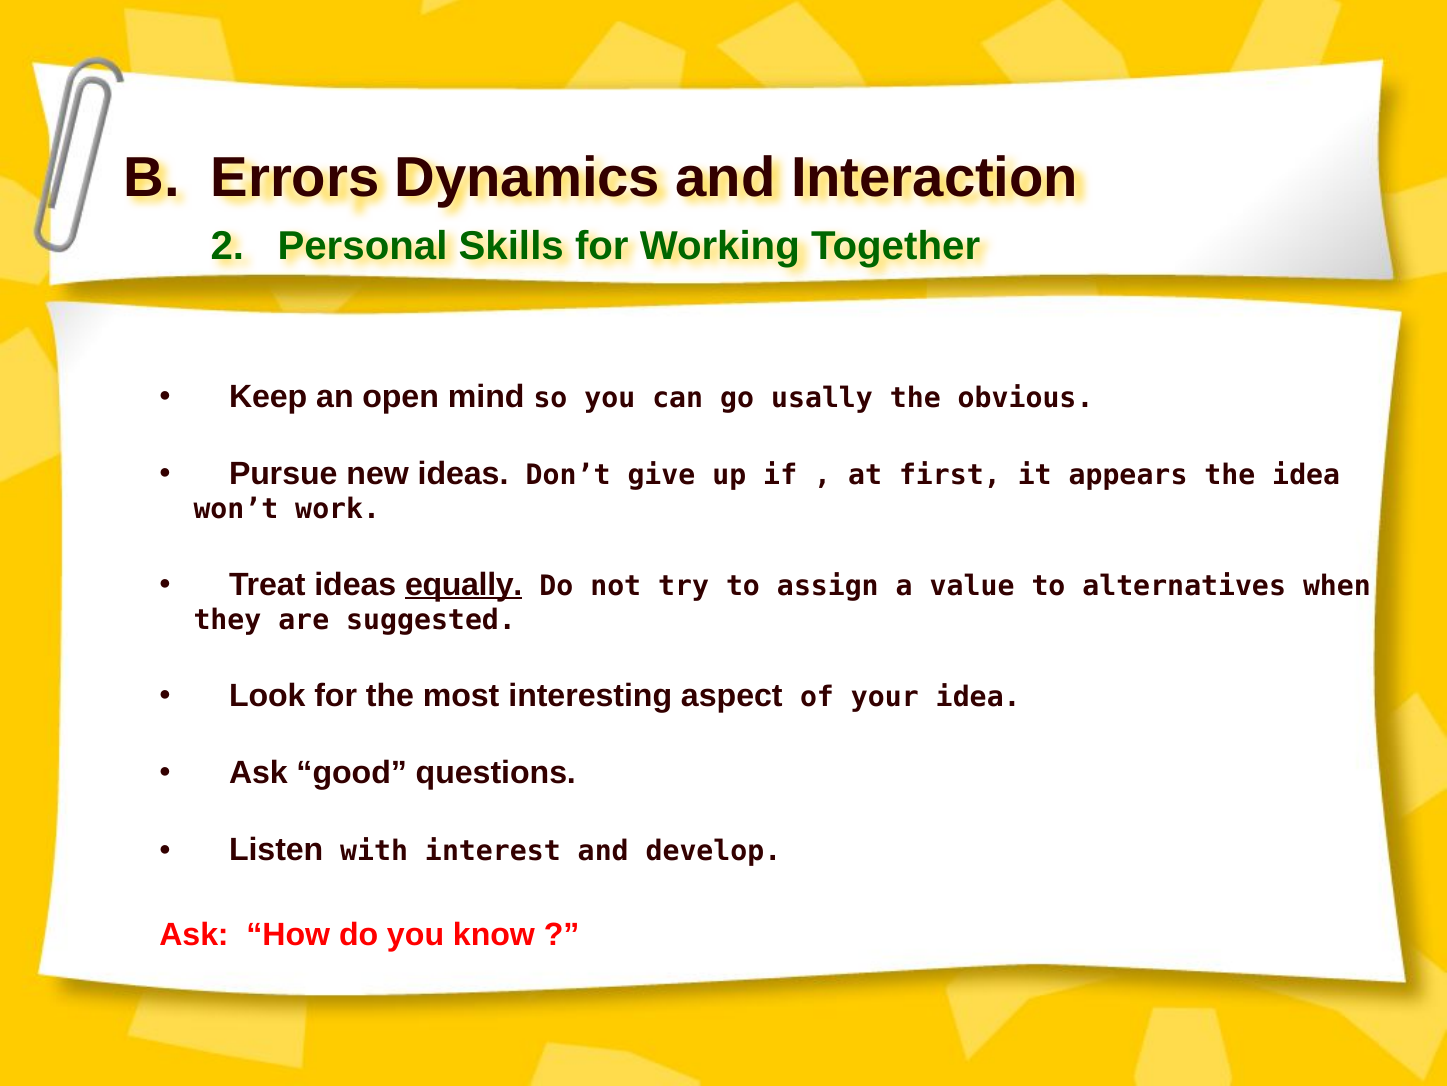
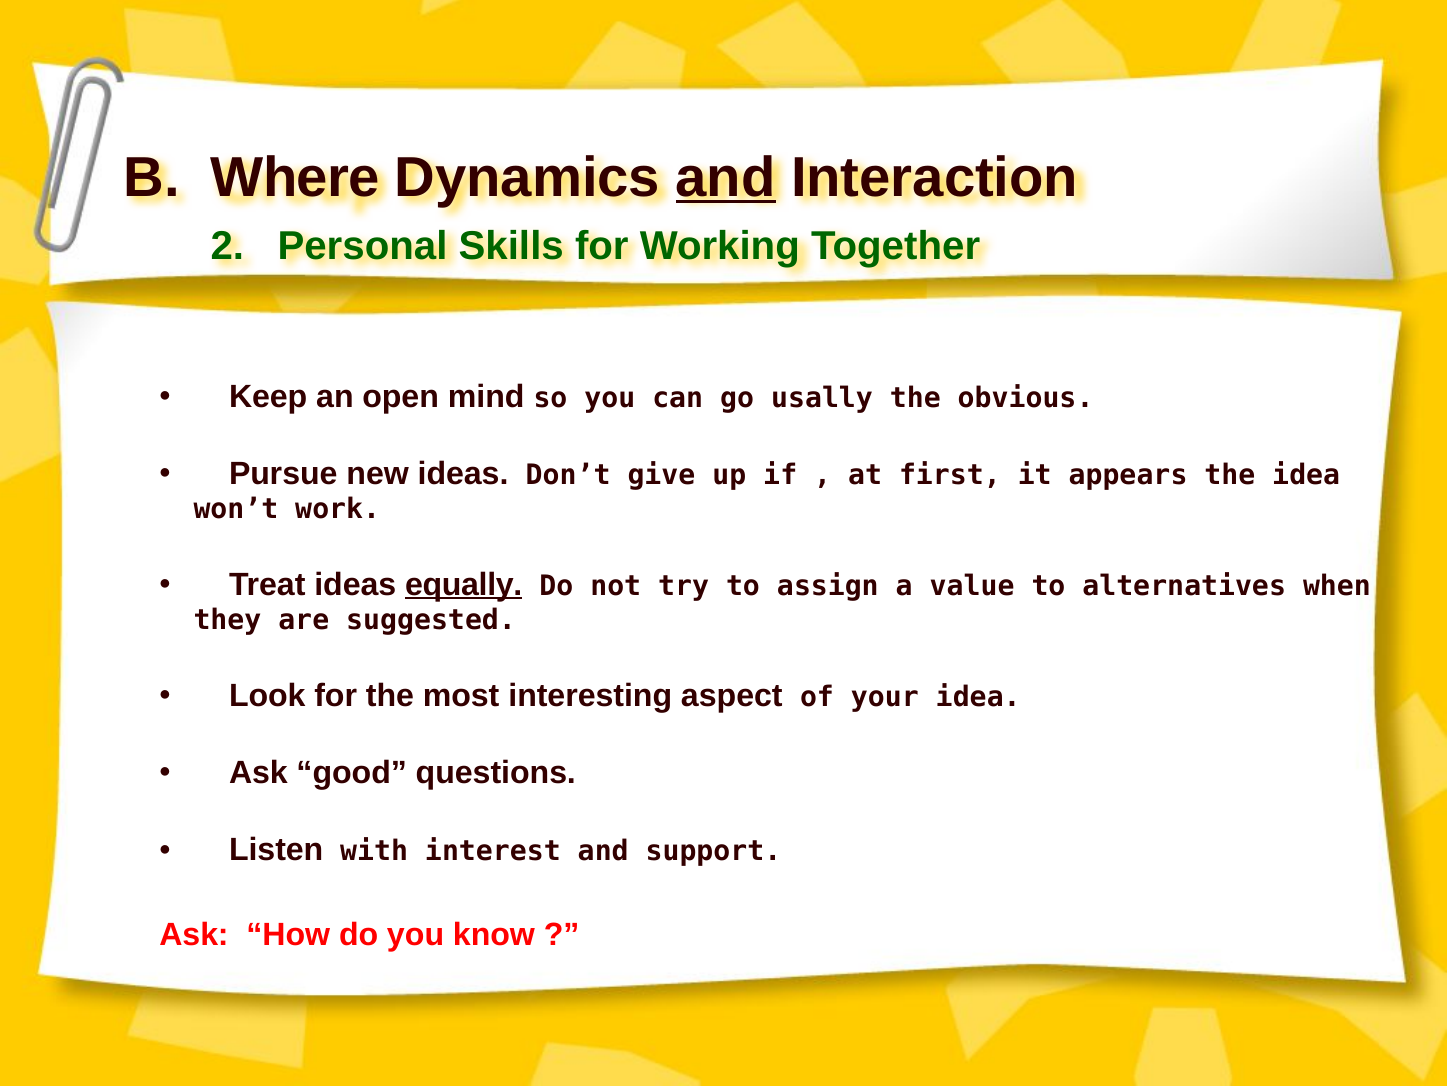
Errors: Errors -> Where
and at (726, 177) underline: none -> present
develop: develop -> support
